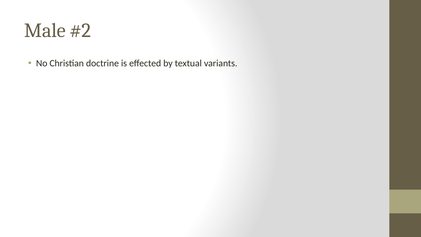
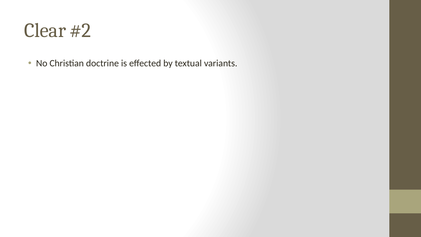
Male: Male -> Clear
